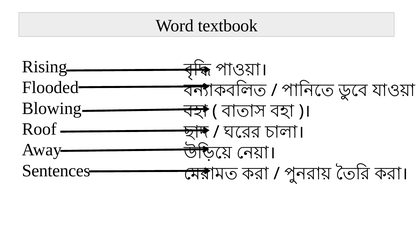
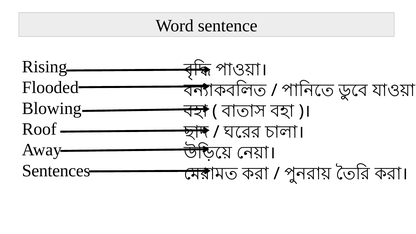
textbook: textbook -> sentence
